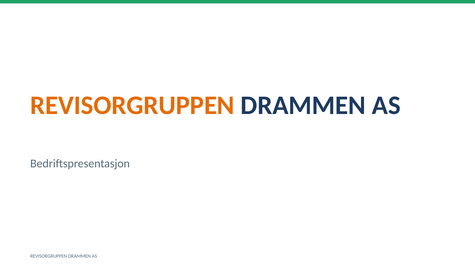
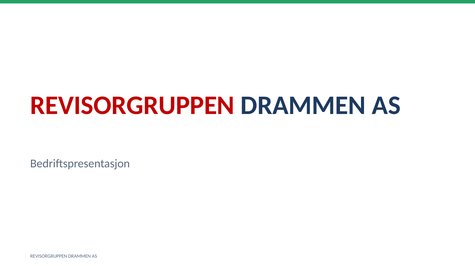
REVISORGRUPPEN at (132, 105) colour: orange -> red
